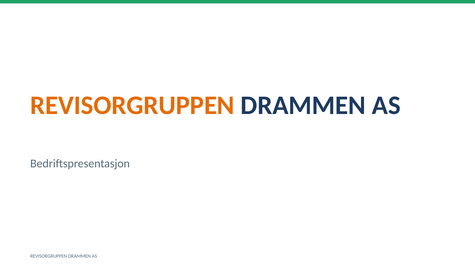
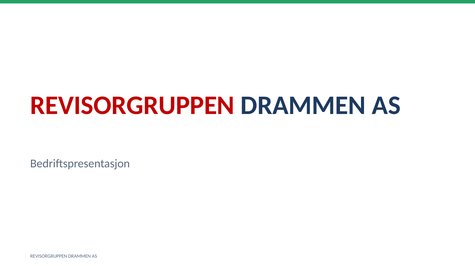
REVISORGRUPPEN at (132, 105) colour: orange -> red
